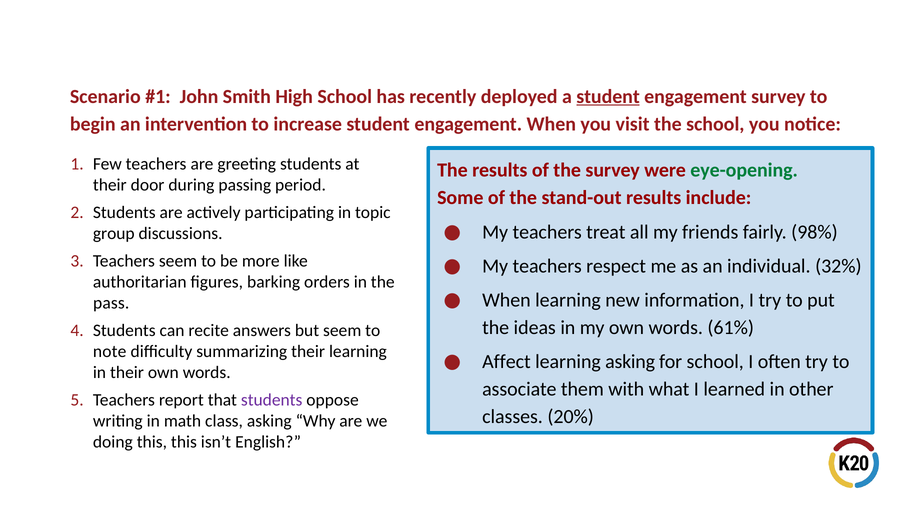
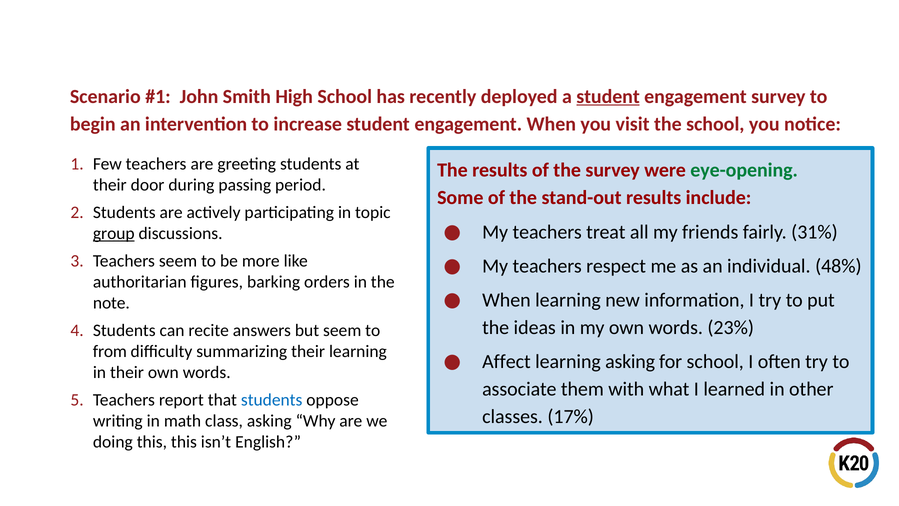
98%: 98% -> 31%
group underline: none -> present
32%: 32% -> 48%
pass: pass -> note
61%: 61% -> 23%
note: note -> from
students at (272, 400) colour: purple -> blue
20%: 20% -> 17%
